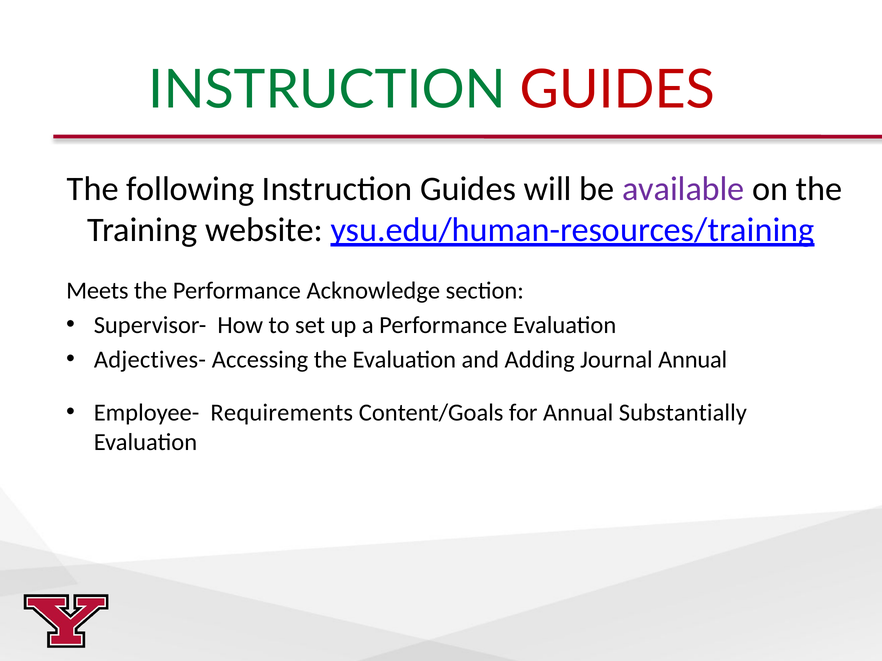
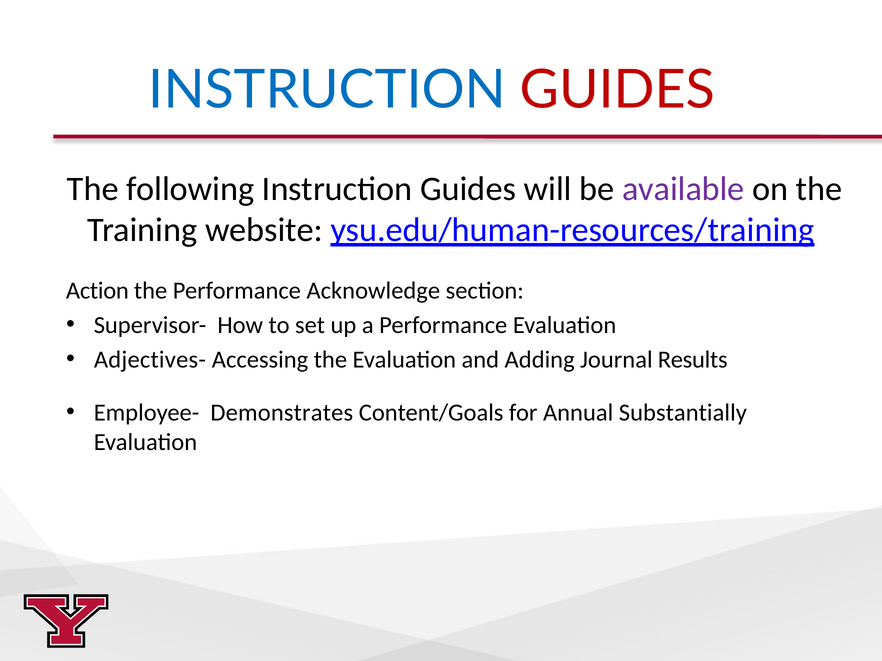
INSTRUCTION at (327, 90) colour: green -> blue
Meets: Meets -> Action
Journal Annual: Annual -> Results
Requirements: Requirements -> Demonstrates
